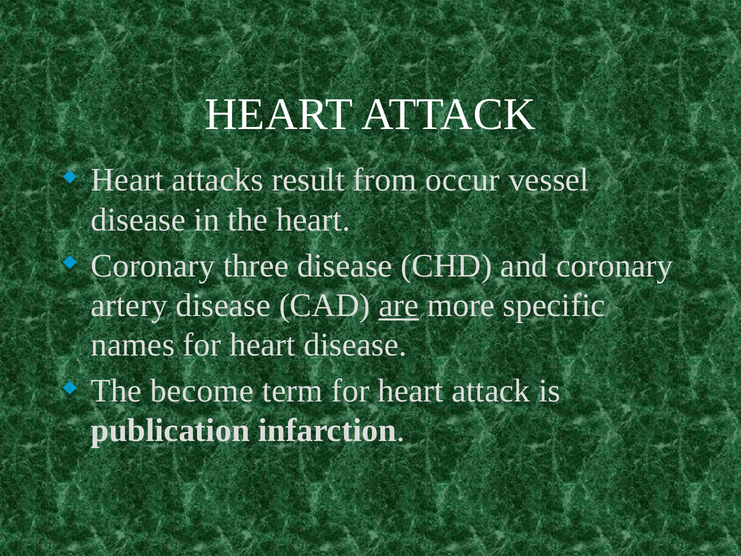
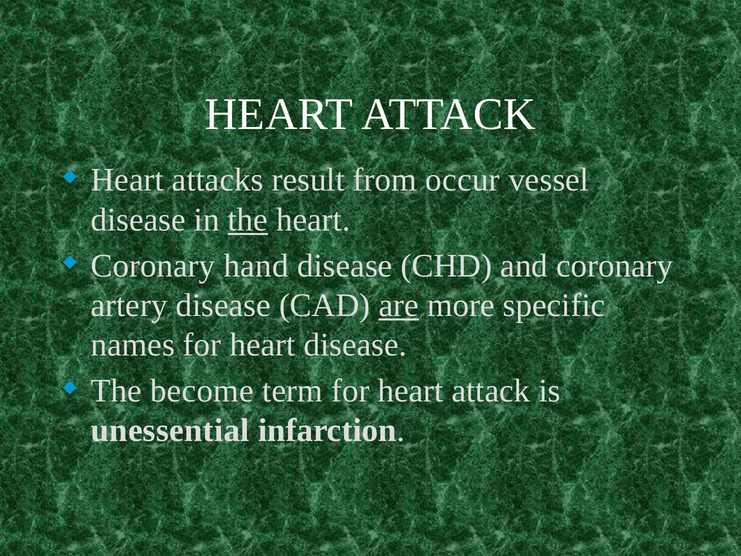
the at (248, 220) underline: none -> present
three: three -> hand
publication: publication -> unessential
